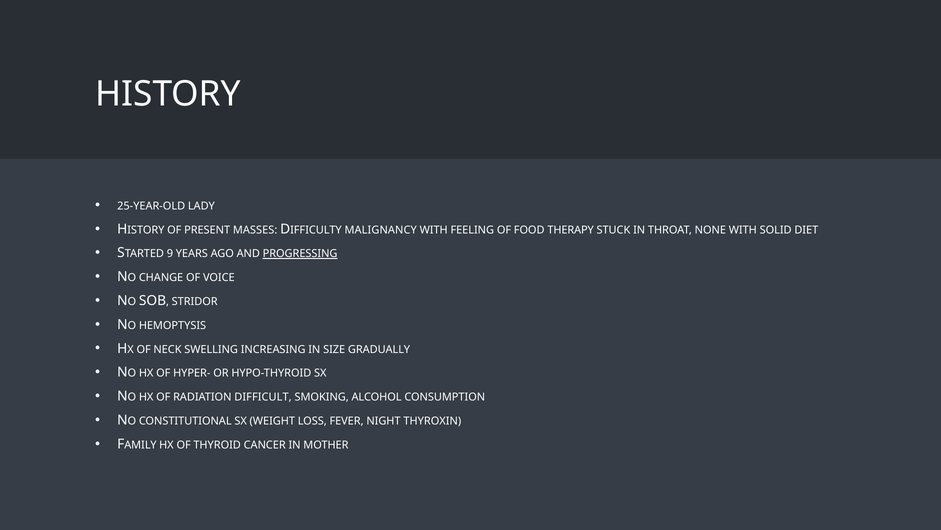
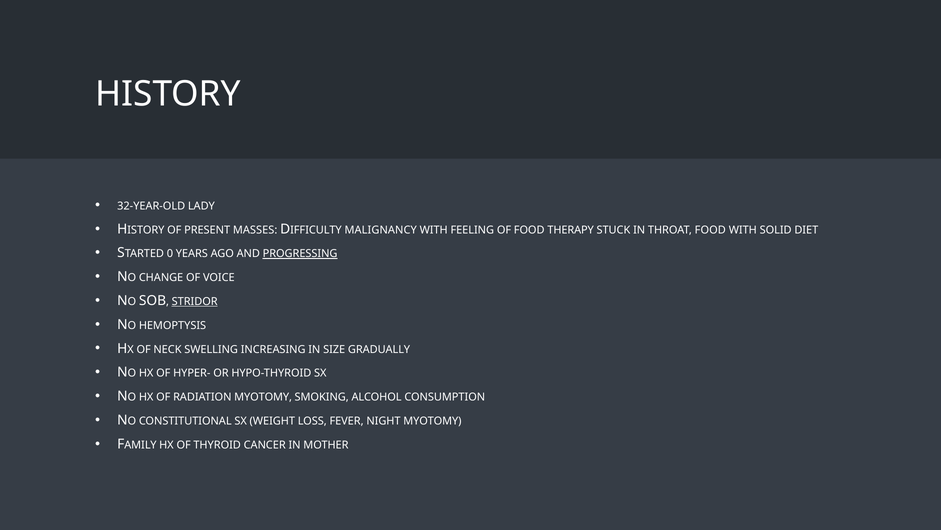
25-YEAR-OLD: 25-YEAR-OLD -> 32-YEAR-OLD
THROAT NONE: NONE -> FOOD
9: 9 -> 0
STRIDOR underline: none -> present
RADIATION DIFFICULT: DIFFICULT -> MYOTOMY
NIGHT THYROXIN: THYROXIN -> MYOTOMY
